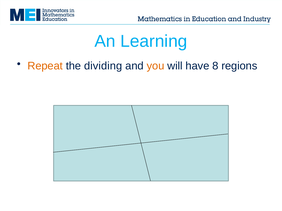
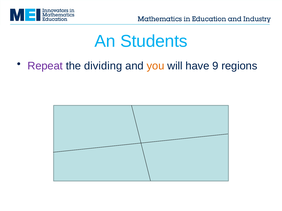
Learning: Learning -> Students
Repeat colour: orange -> purple
8: 8 -> 9
